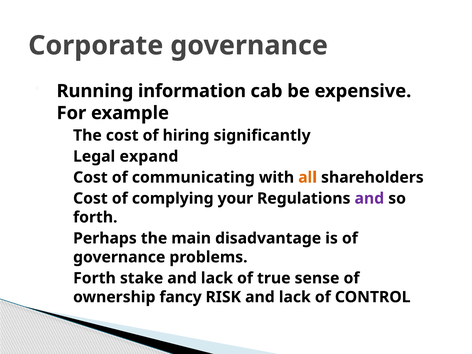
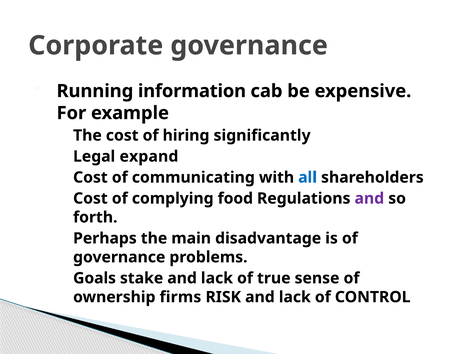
all colour: orange -> blue
your: your -> food
Forth at (94, 278): Forth -> Goals
fancy: fancy -> firms
